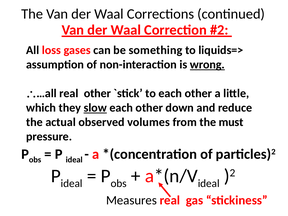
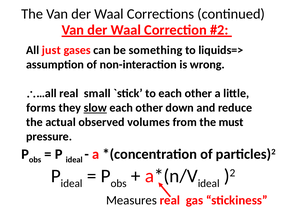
loss: loss -> just
wrong underline: present -> none
real other: other -> small
which: which -> forms
